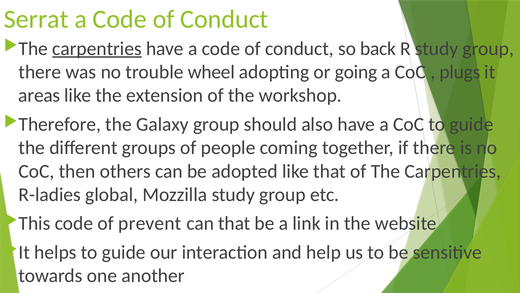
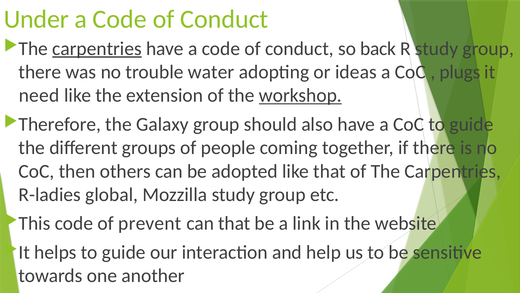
Serrat: Serrat -> Under
wheel: wheel -> water
going: going -> ideas
areas: areas -> need
workshop underline: none -> present
